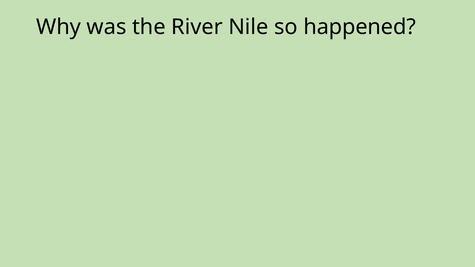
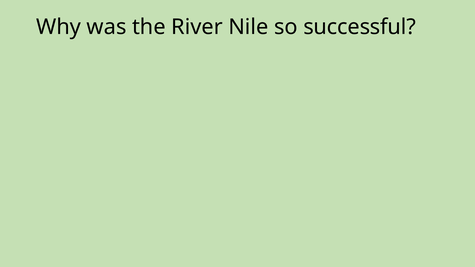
happened: happened -> successful
